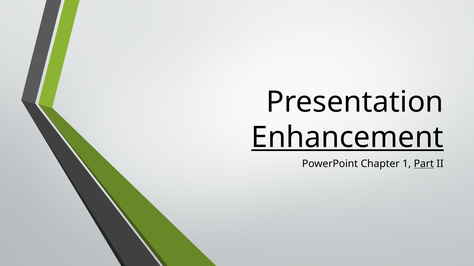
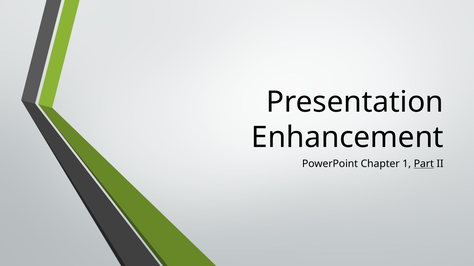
Enhancement underline: present -> none
